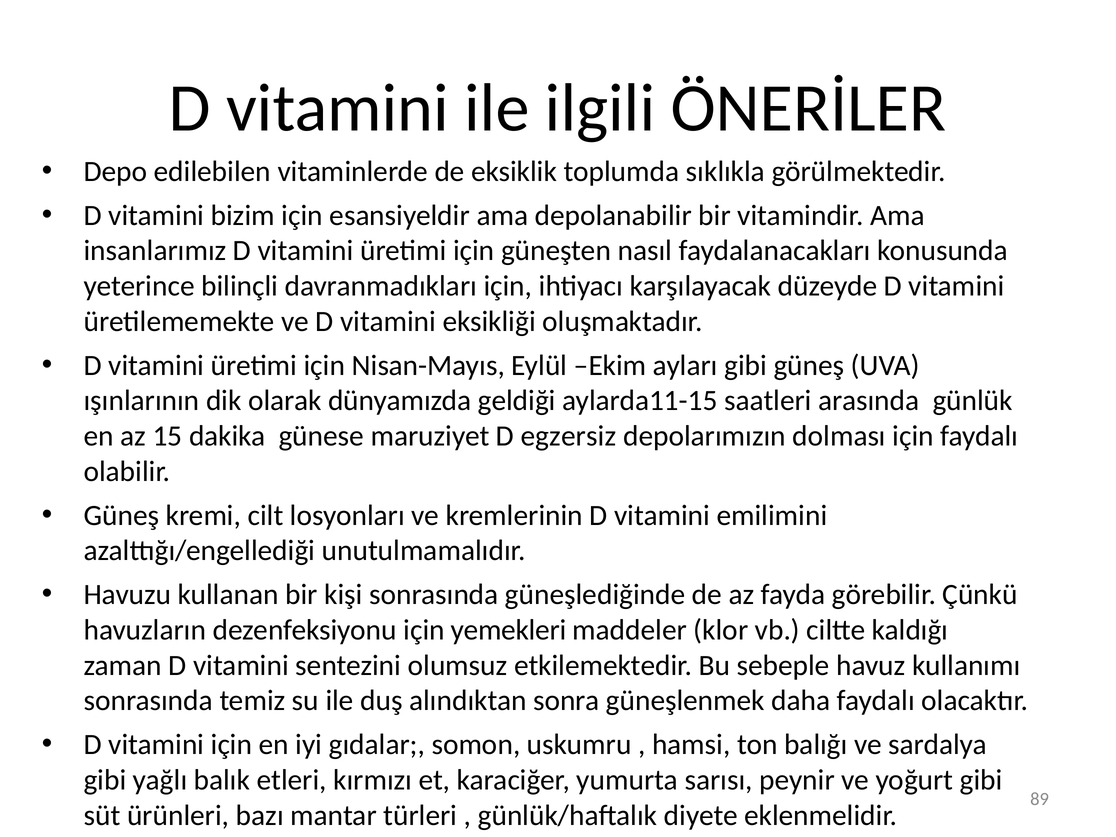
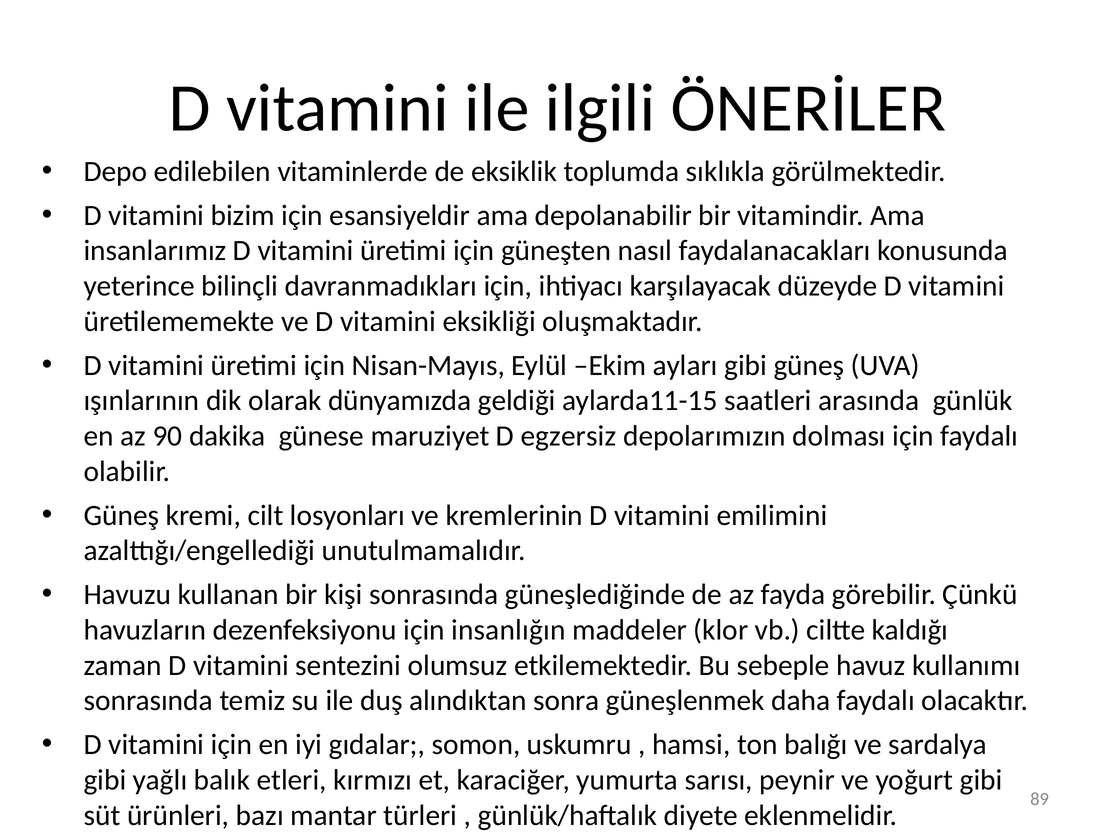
15: 15 -> 90
yemekleri: yemekleri -> insanlığın
